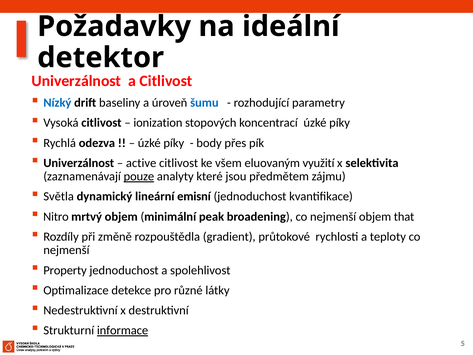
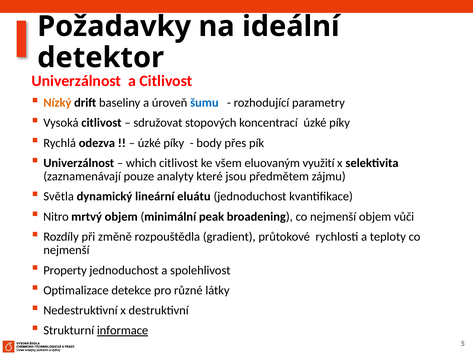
Nízký colour: blue -> orange
ionization: ionization -> sdružovat
active: active -> which
pouze underline: present -> none
emisní: emisní -> eluátu
that: that -> vůči
